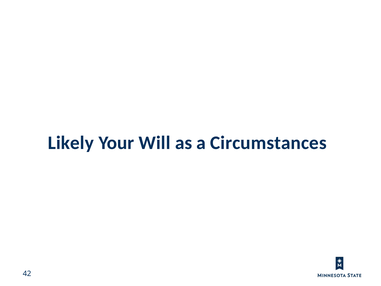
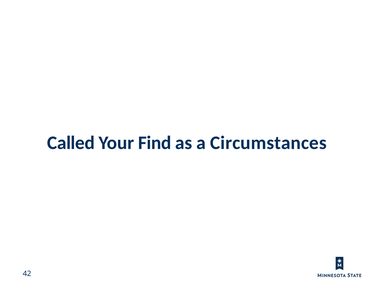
Likely: Likely -> Called
Will: Will -> Find
